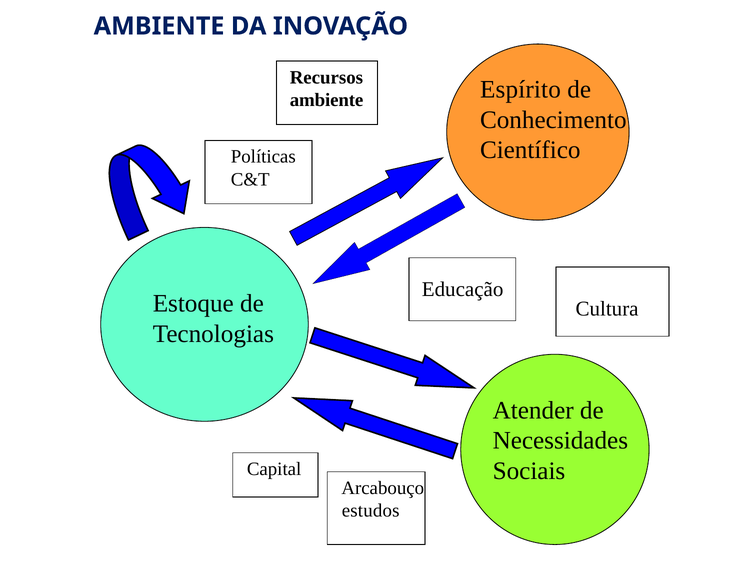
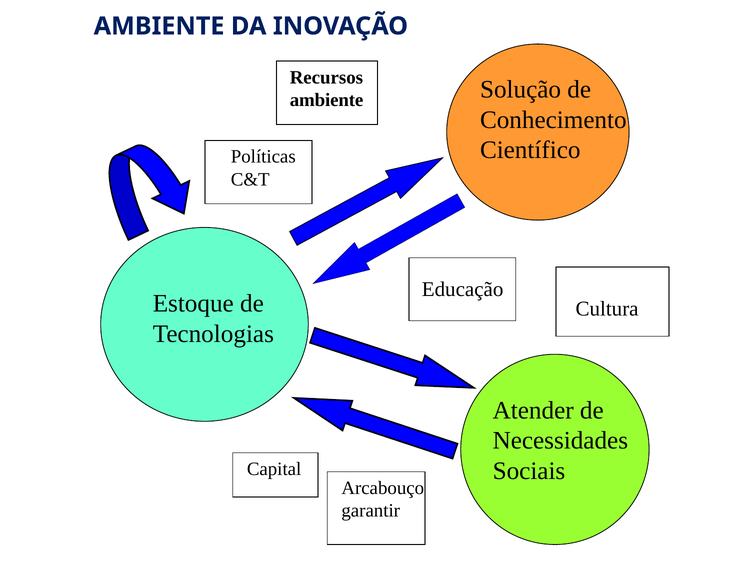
Espírito: Espírito -> Solução
estudos: estudos -> garantir
